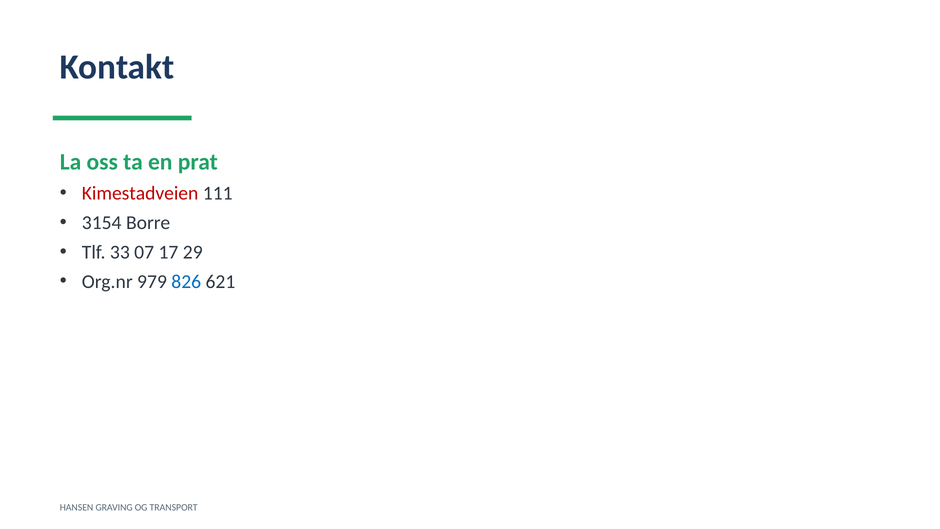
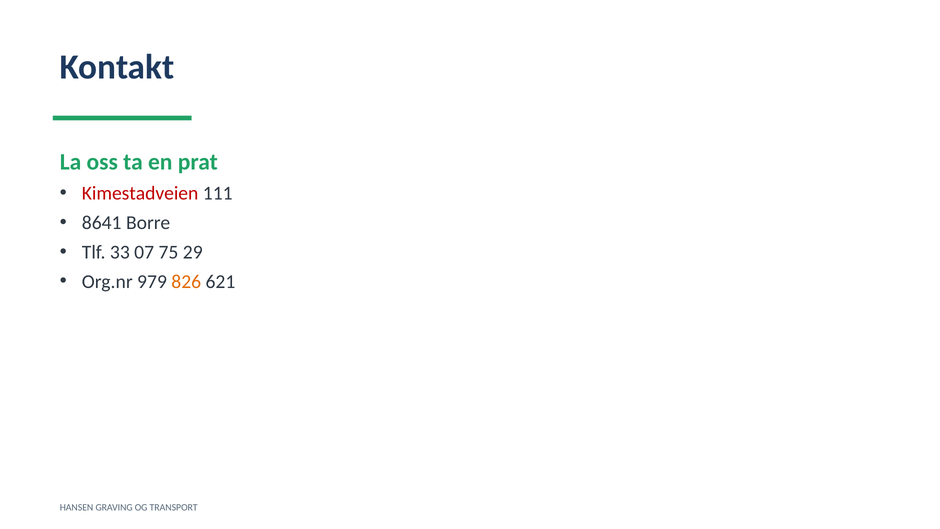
3154: 3154 -> 8641
17: 17 -> 75
826 colour: blue -> orange
